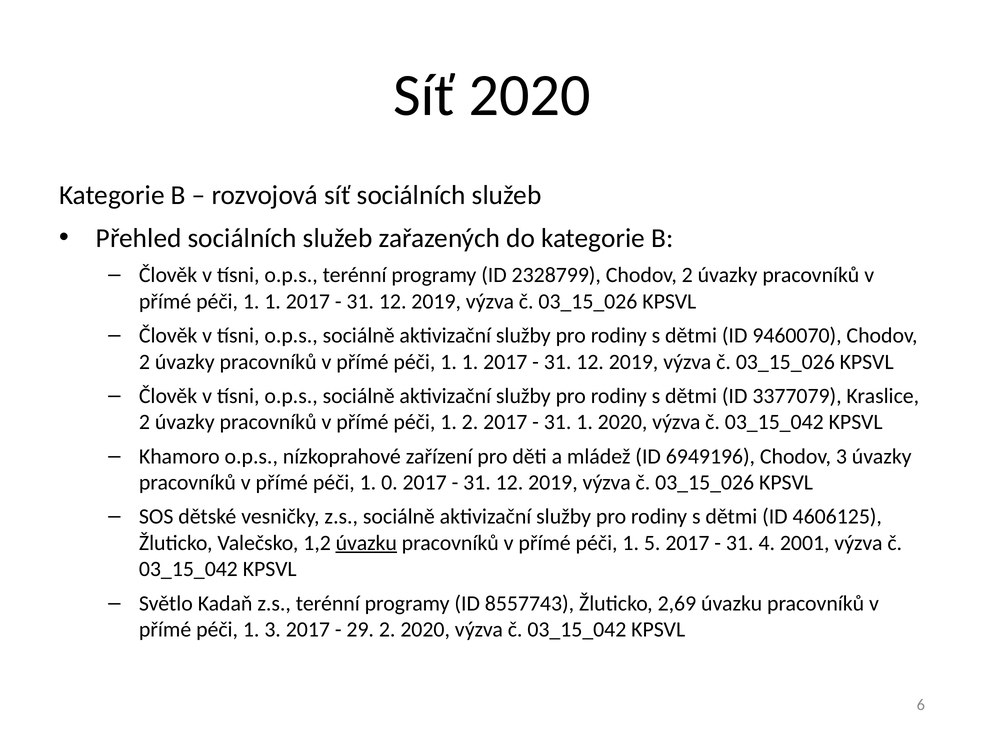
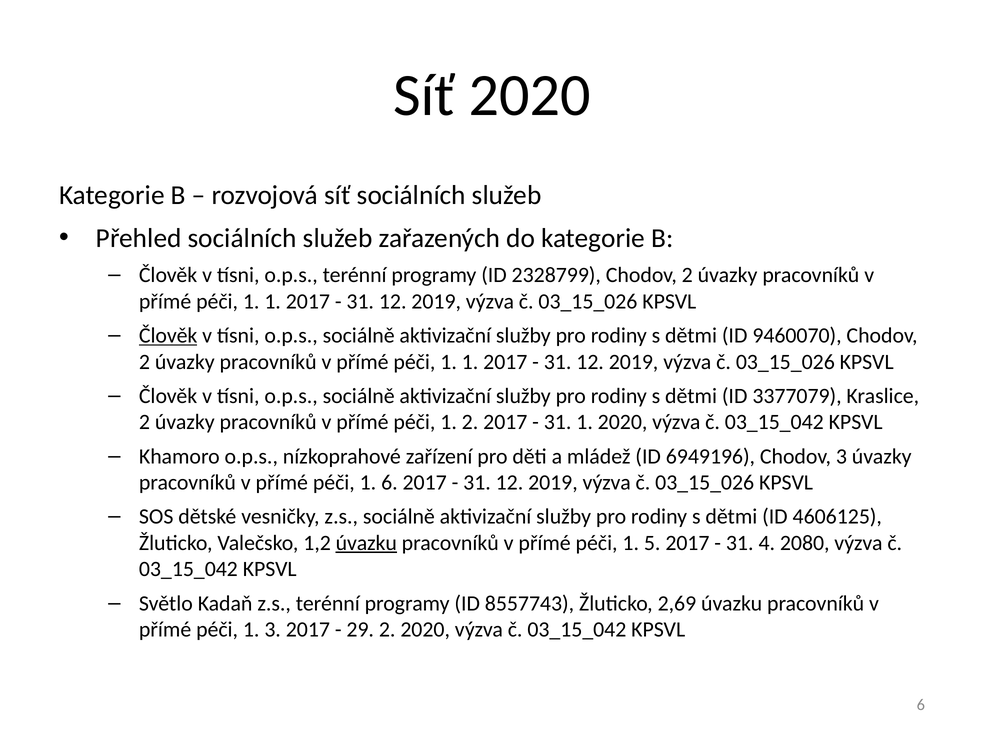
Člověk at (168, 336) underline: none -> present
1 0: 0 -> 6
2001: 2001 -> 2080
